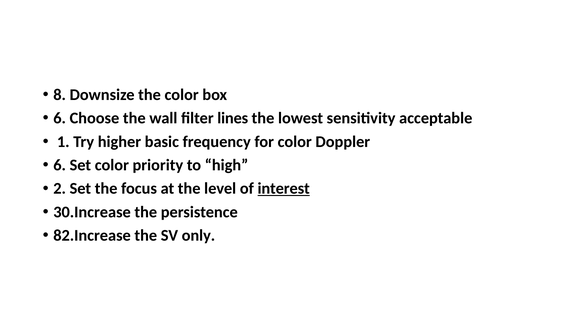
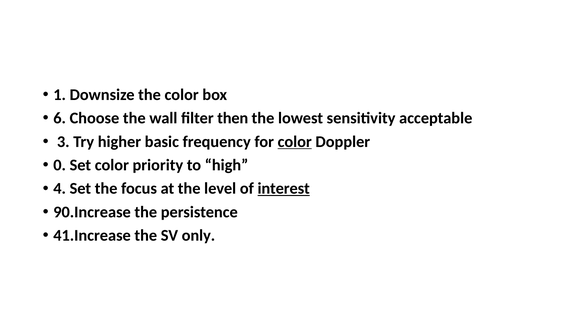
8: 8 -> 1
lines: lines -> then
1: 1 -> 3
color at (295, 142) underline: none -> present
6 at (60, 165): 6 -> 0
2: 2 -> 4
30.Increase: 30.Increase -> 90.Increase
82.Increase: 82.Increase -> 41.Increase
